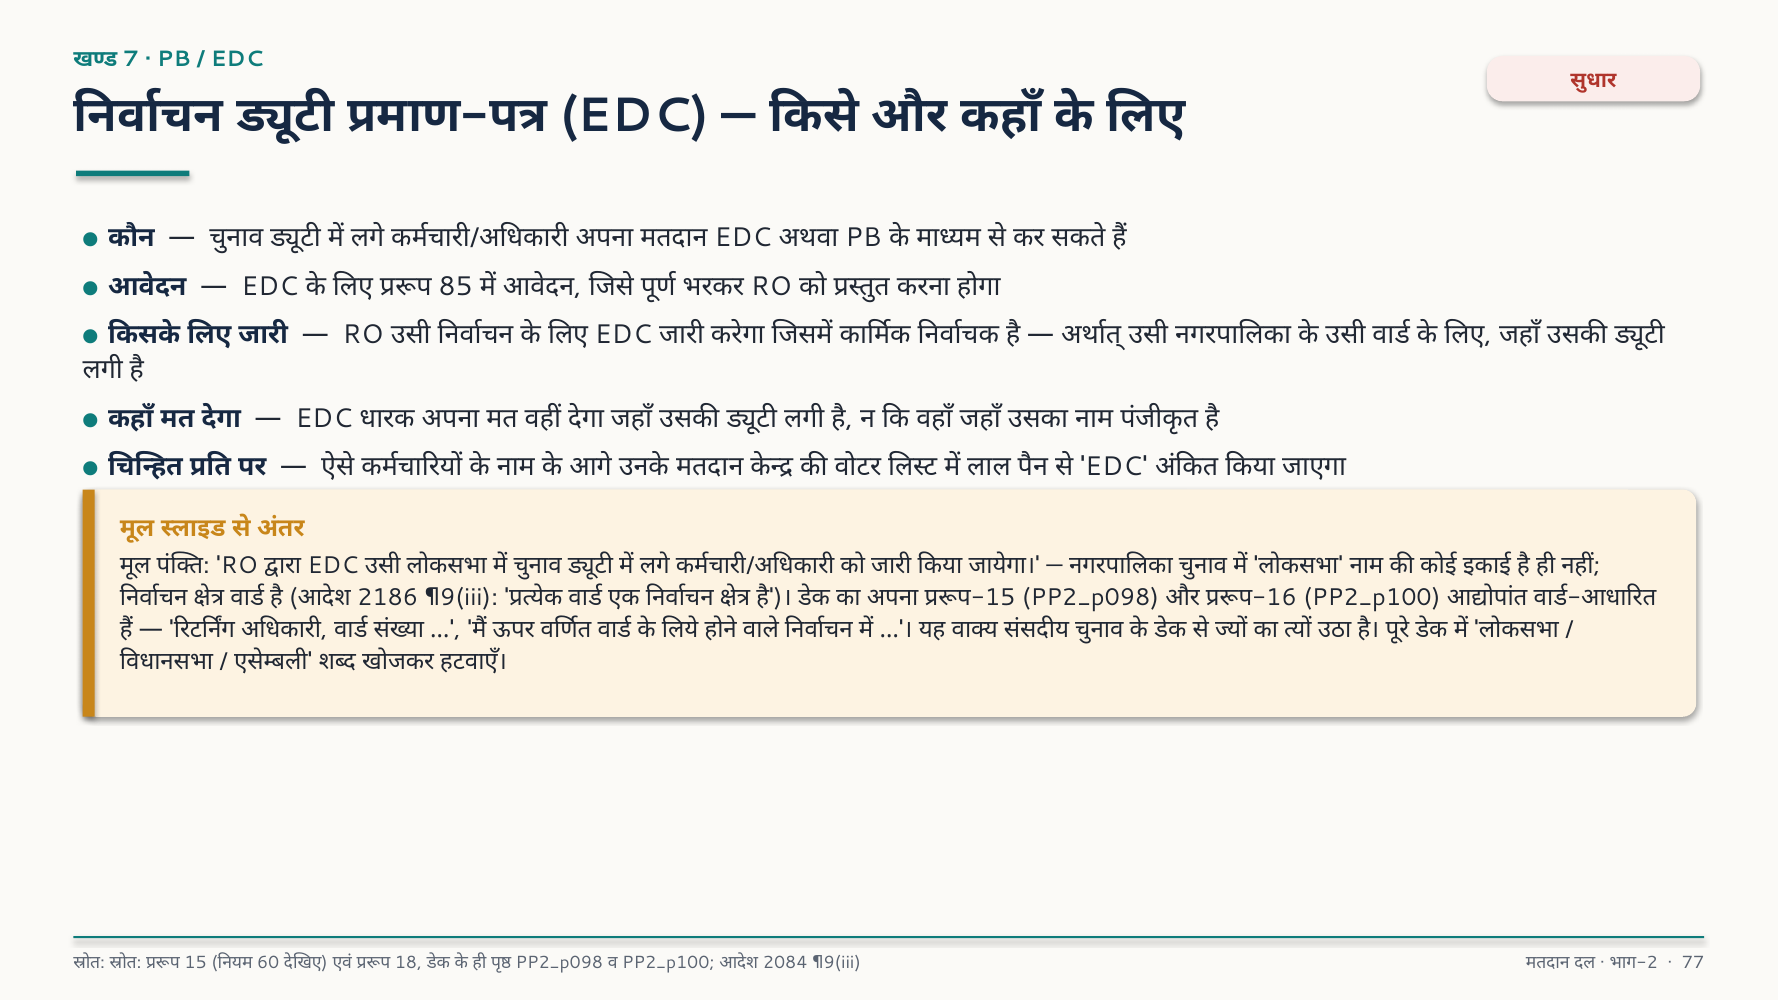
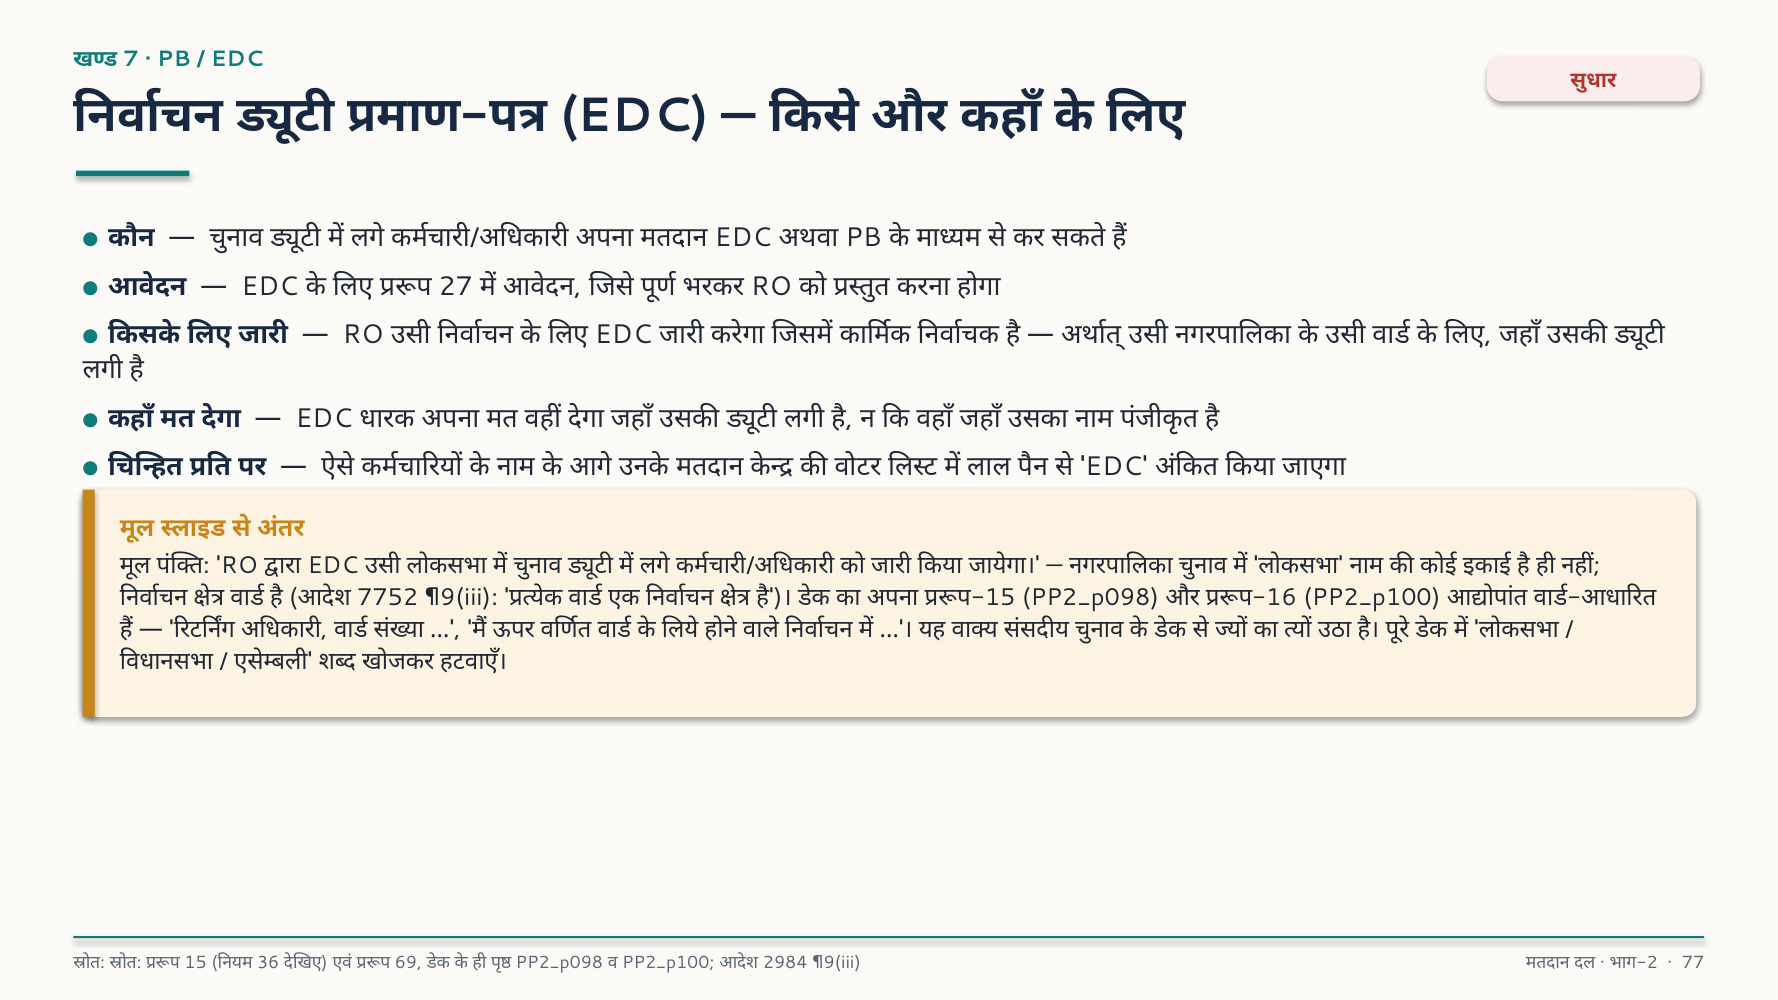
85: 85 -> 27
2186: 2186 -> 7752
60: 60 -> 36
18: 18 -> 69
2084: 2084 -> 2984
